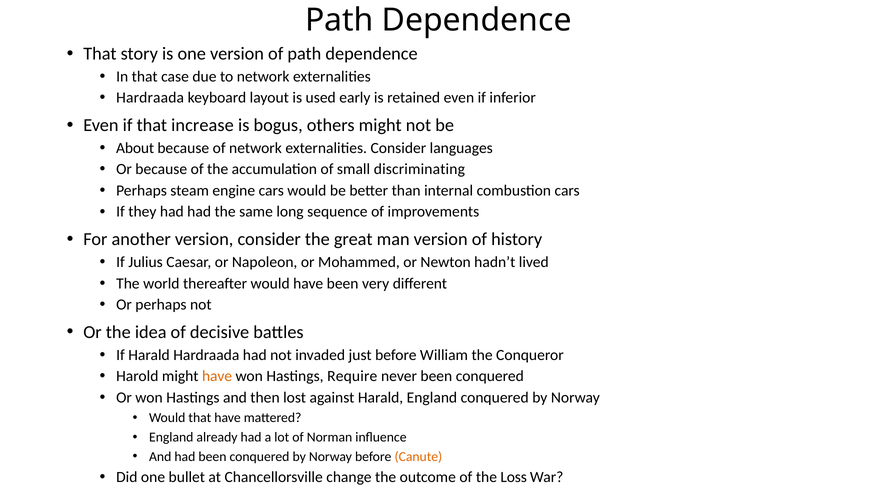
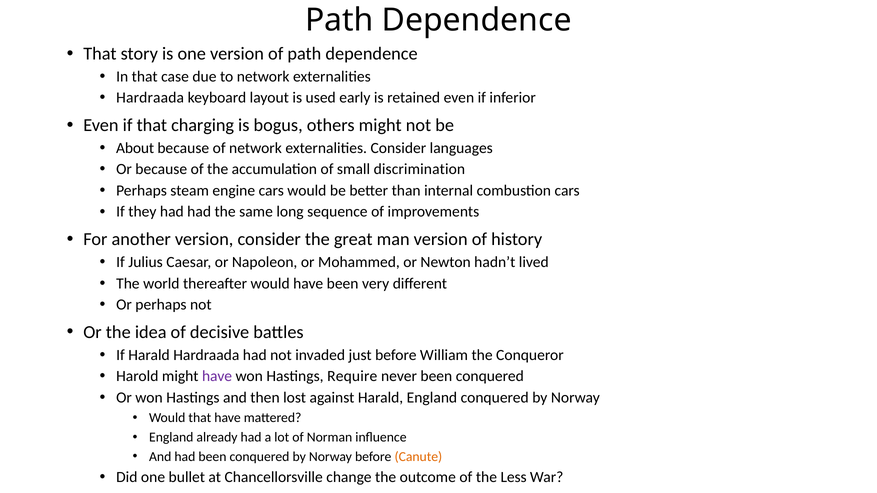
increase: increase -> charging
discriminating: discriminating -> discrimination
have at (217, 376) colour: orange -> purple
Loss: Loss -> Less
